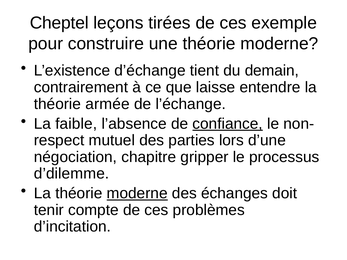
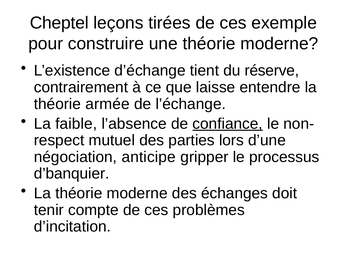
demain: demain -> réserve
chapitre: chapitre -> anticipe
d’dilemme: d’dilemme -> d’banquier
moderne at (137, 194) underline: present -> none
